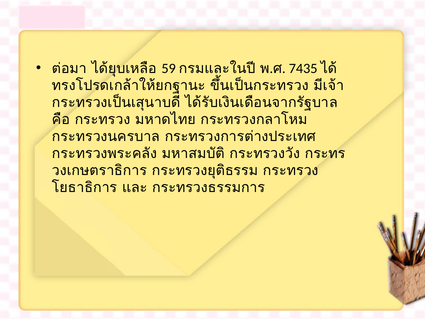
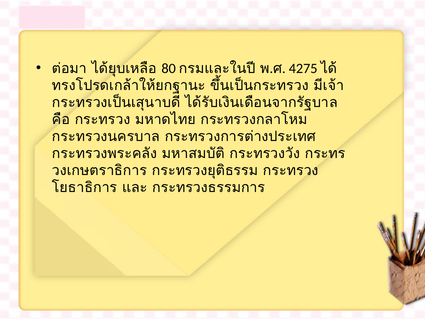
59: 59 -> 80
7435: 7435 -> 4275
